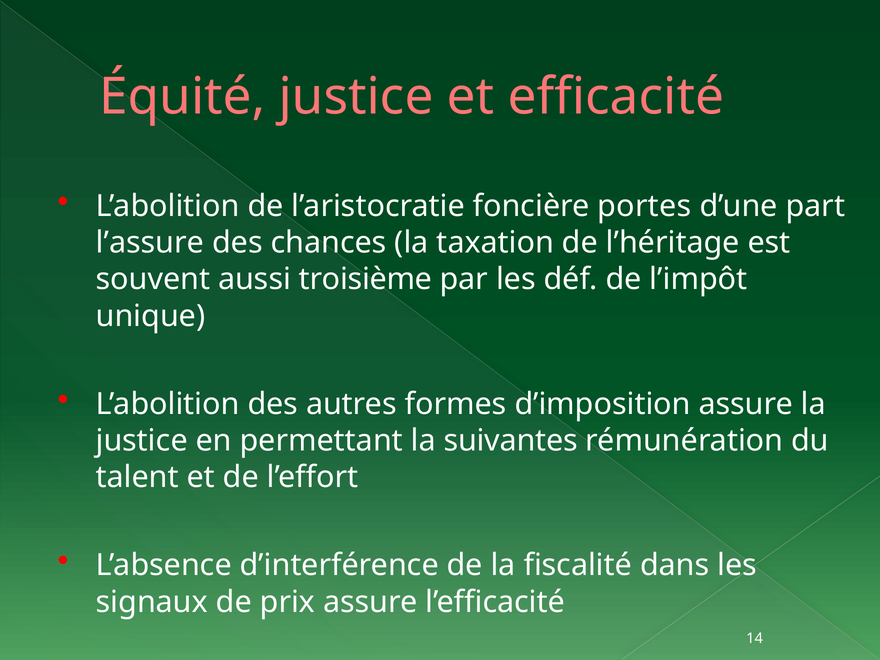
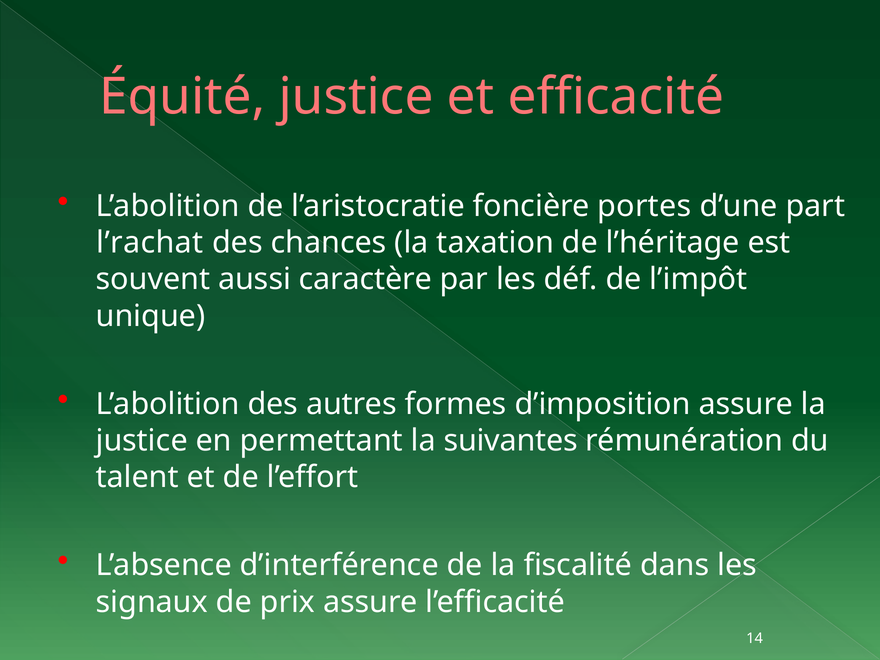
l’assure: l’assure -> l’rachat
troisième: troisième -> caractère
